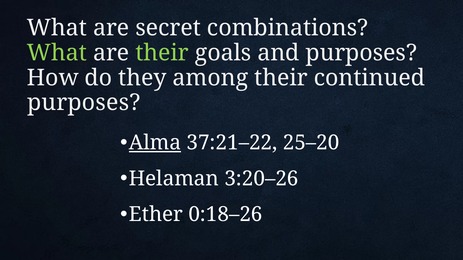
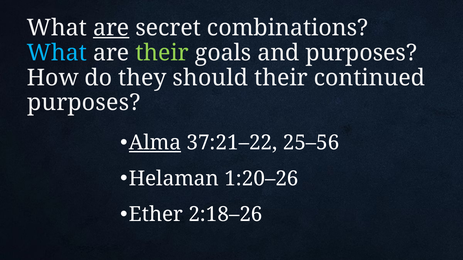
are at (111, 28) underline: none -> present
What at (57, 53) colour: light green -> light blue
among: among -> should
25–20: 25–20 -> 25–56
3:20–26: 3:20–26 -> 1:20–26
0:18–26: 0:18–26 -> 2:18–26
